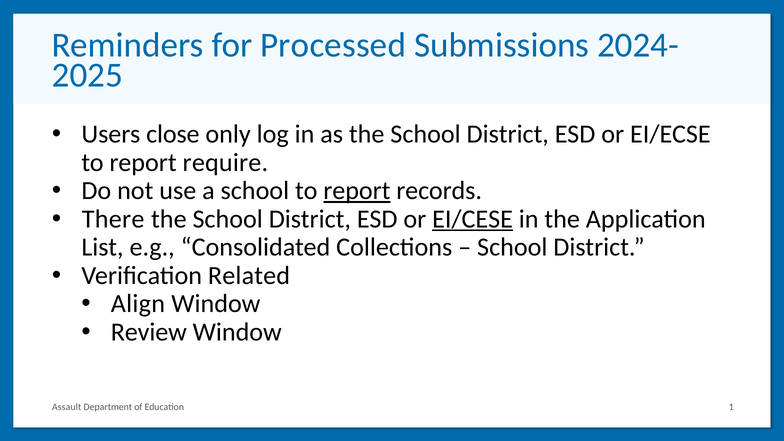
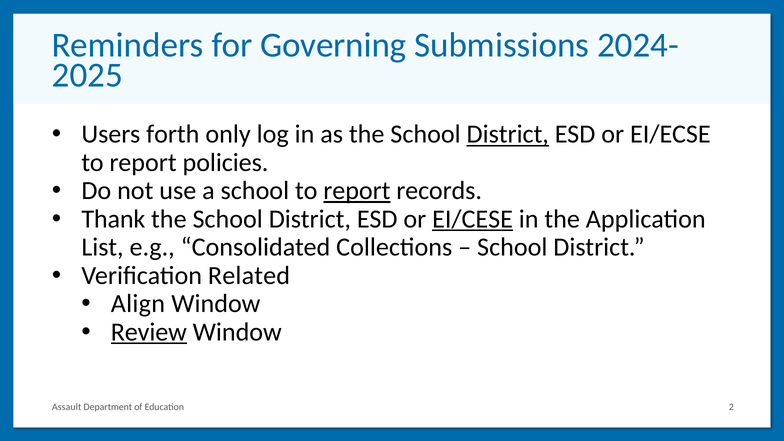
Processed: Processed -> Governing
close: close -> forth
District at (508, 134) underline: none -> present
require: require -> policies
There: There -> Thank
Review underline: none -> present
1: 1 -> 2
